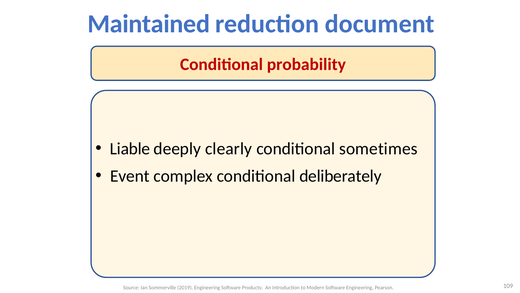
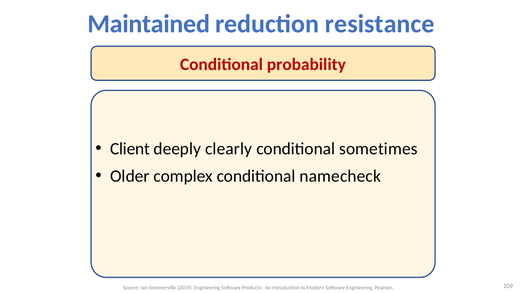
document: document -> resistance
Liable: Liable -> Client
Event: Event -> Older
deliberately: deliberately -> namecheck
